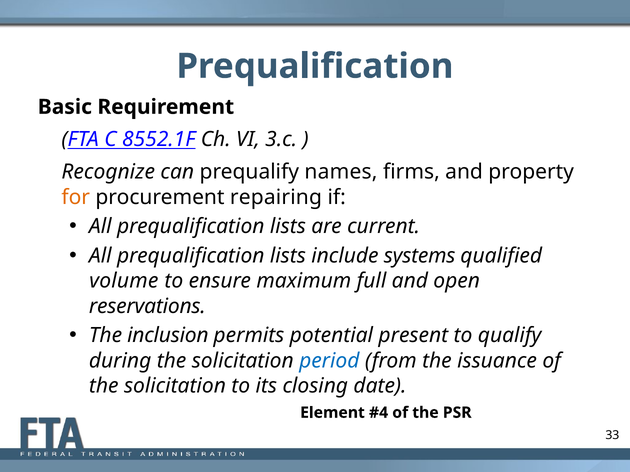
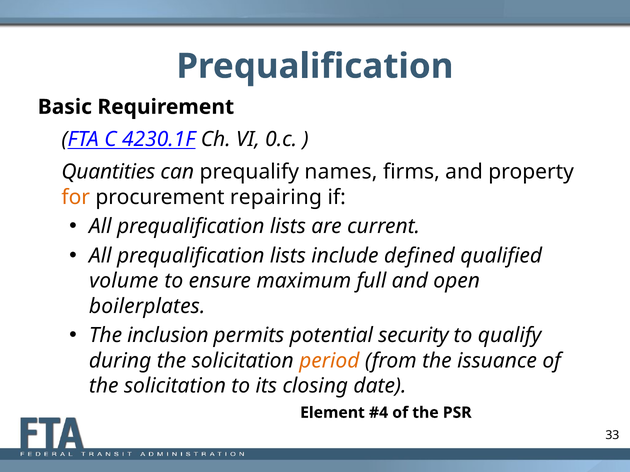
8552.1F: 8552.1F -> 4230.1F
3.c: 3.c -> 0.c
Recognize: Recognize -> Quantities
systems: systems -> defined
reservations: reservations -> boilerplates
present: present -> security
period colour: blue -> orange
